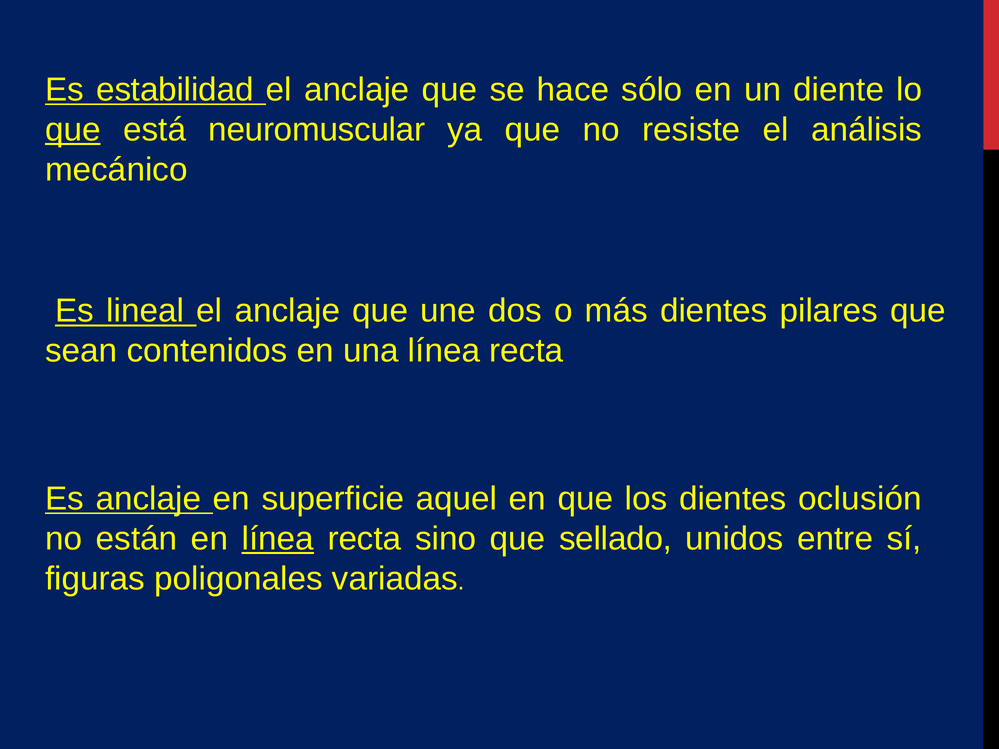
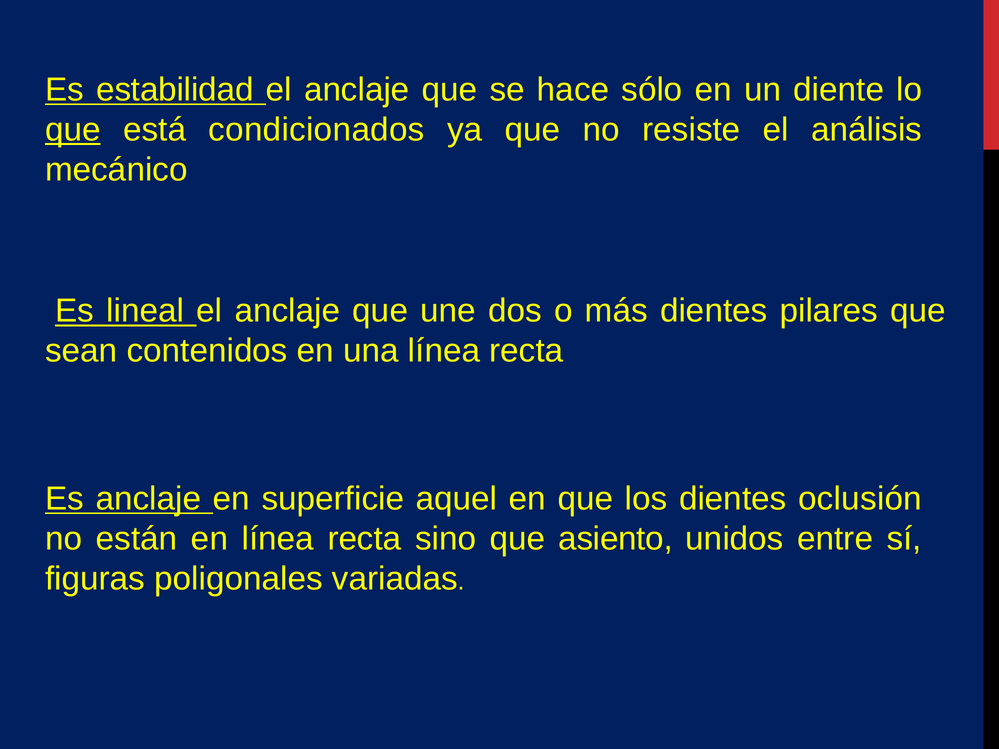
neuromuscular: neuromuscular -> condicionados
línea at (278, 539) underline: present -> none
sellado: sellado -> asiento
